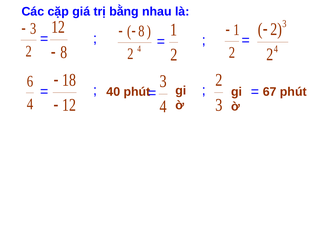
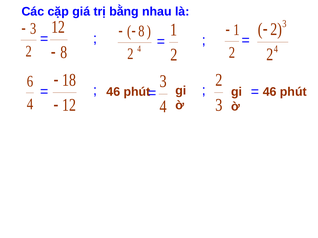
40 at (113, 92): 40 -> 46
67 at (270, 92): 67 -> 46
